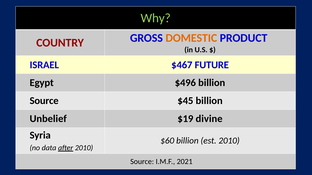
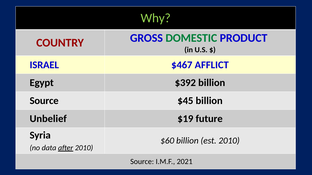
DOMESTIC colour: orange -> green
FUTURE: FUTURE -> AFFLICT
$496: $496 -> $392
divine: divine -> future
